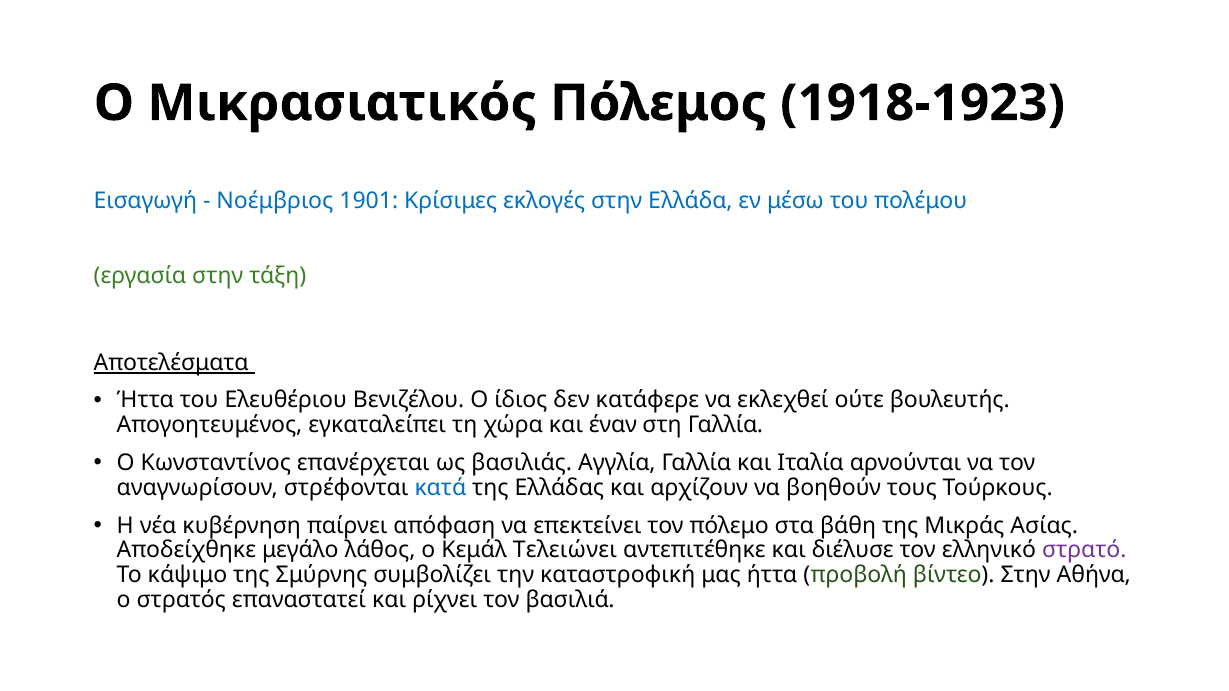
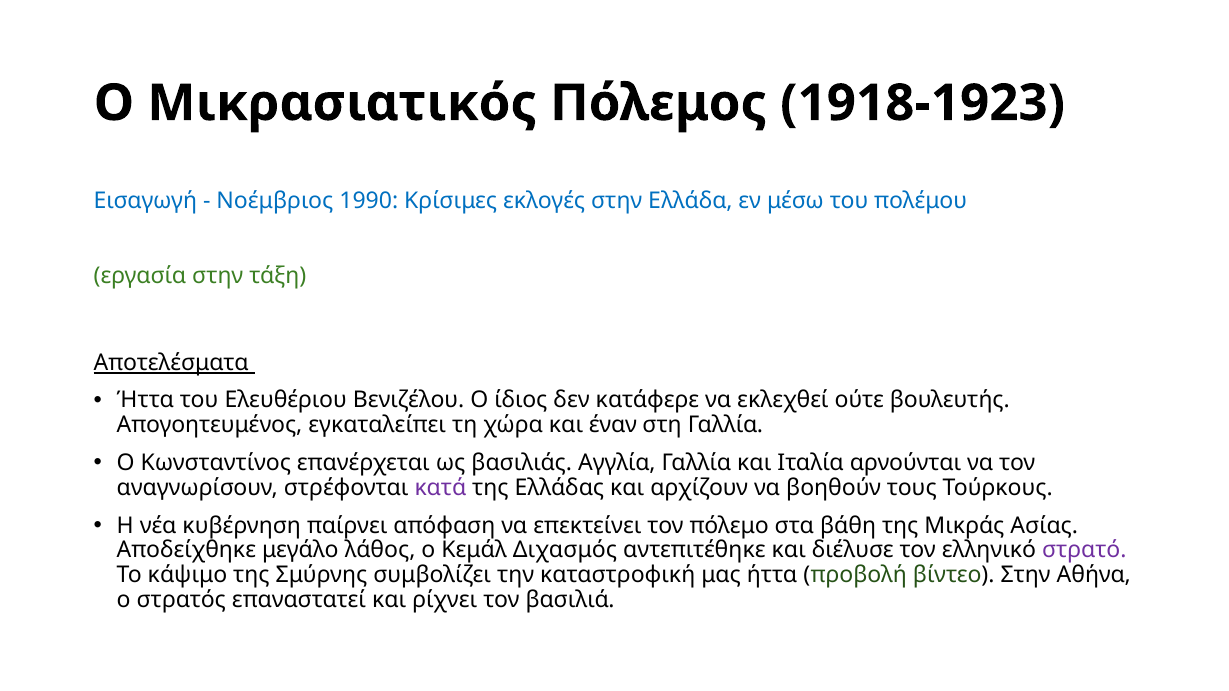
1901: 1901 -> 1990
κατά colour: blue -> purple
Τελειώνει: Τελειώνει -> Διχασμός
